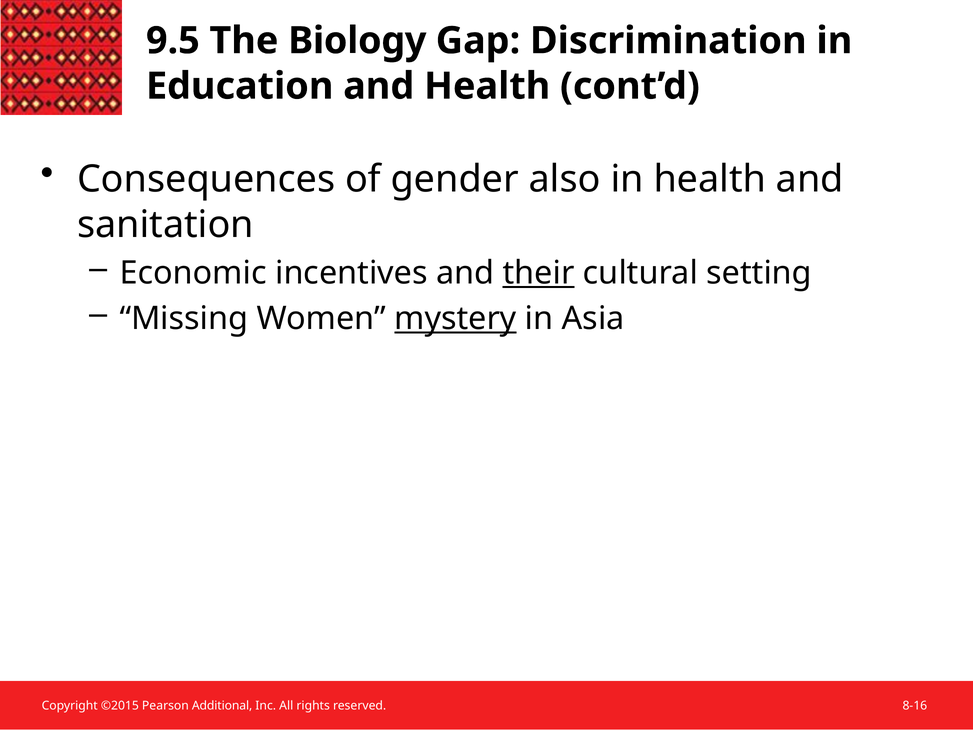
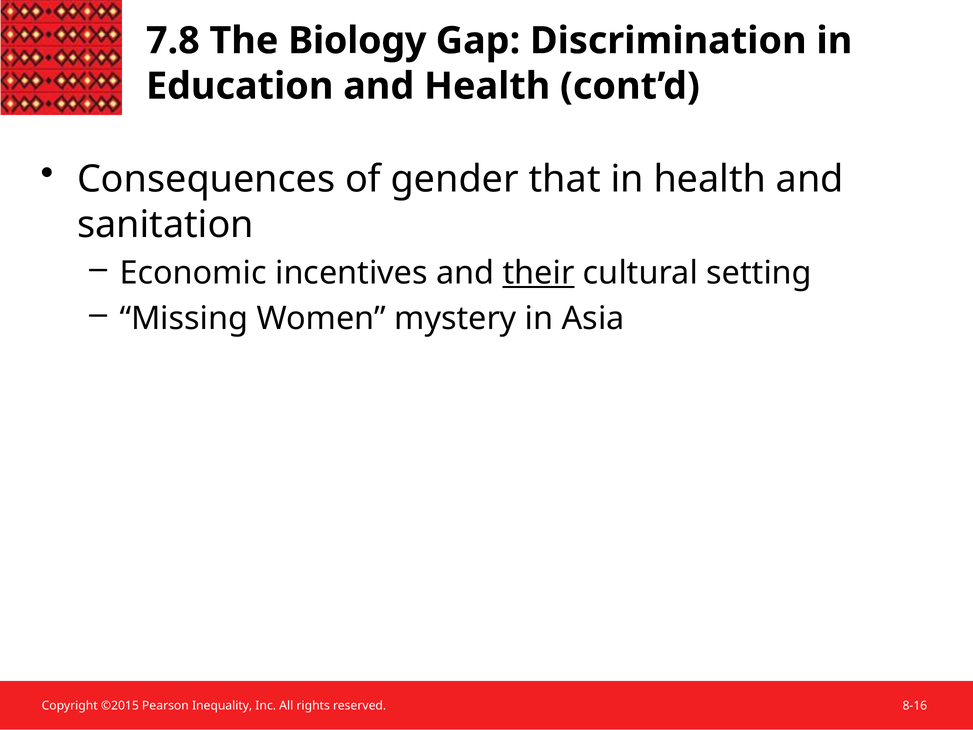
9.5: 9.5 -> 7.8
also: also -> that
mystery underline: present -> none
Additional: Additional -> Inequality
